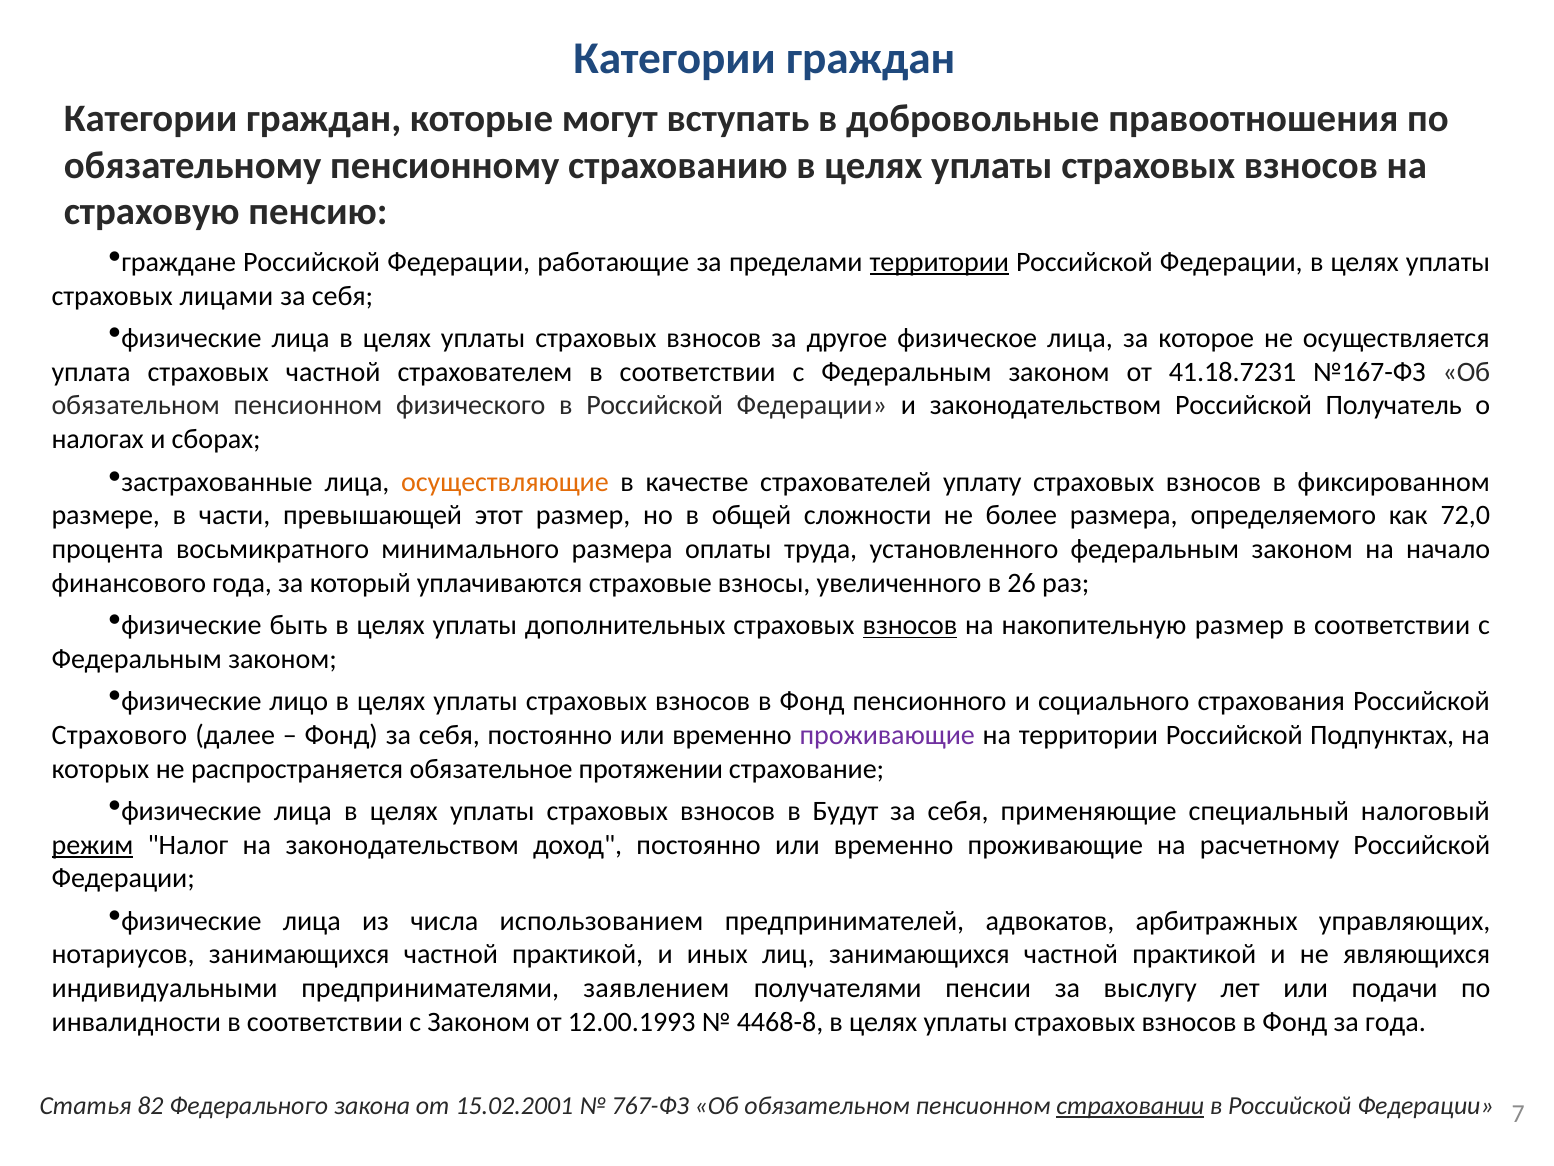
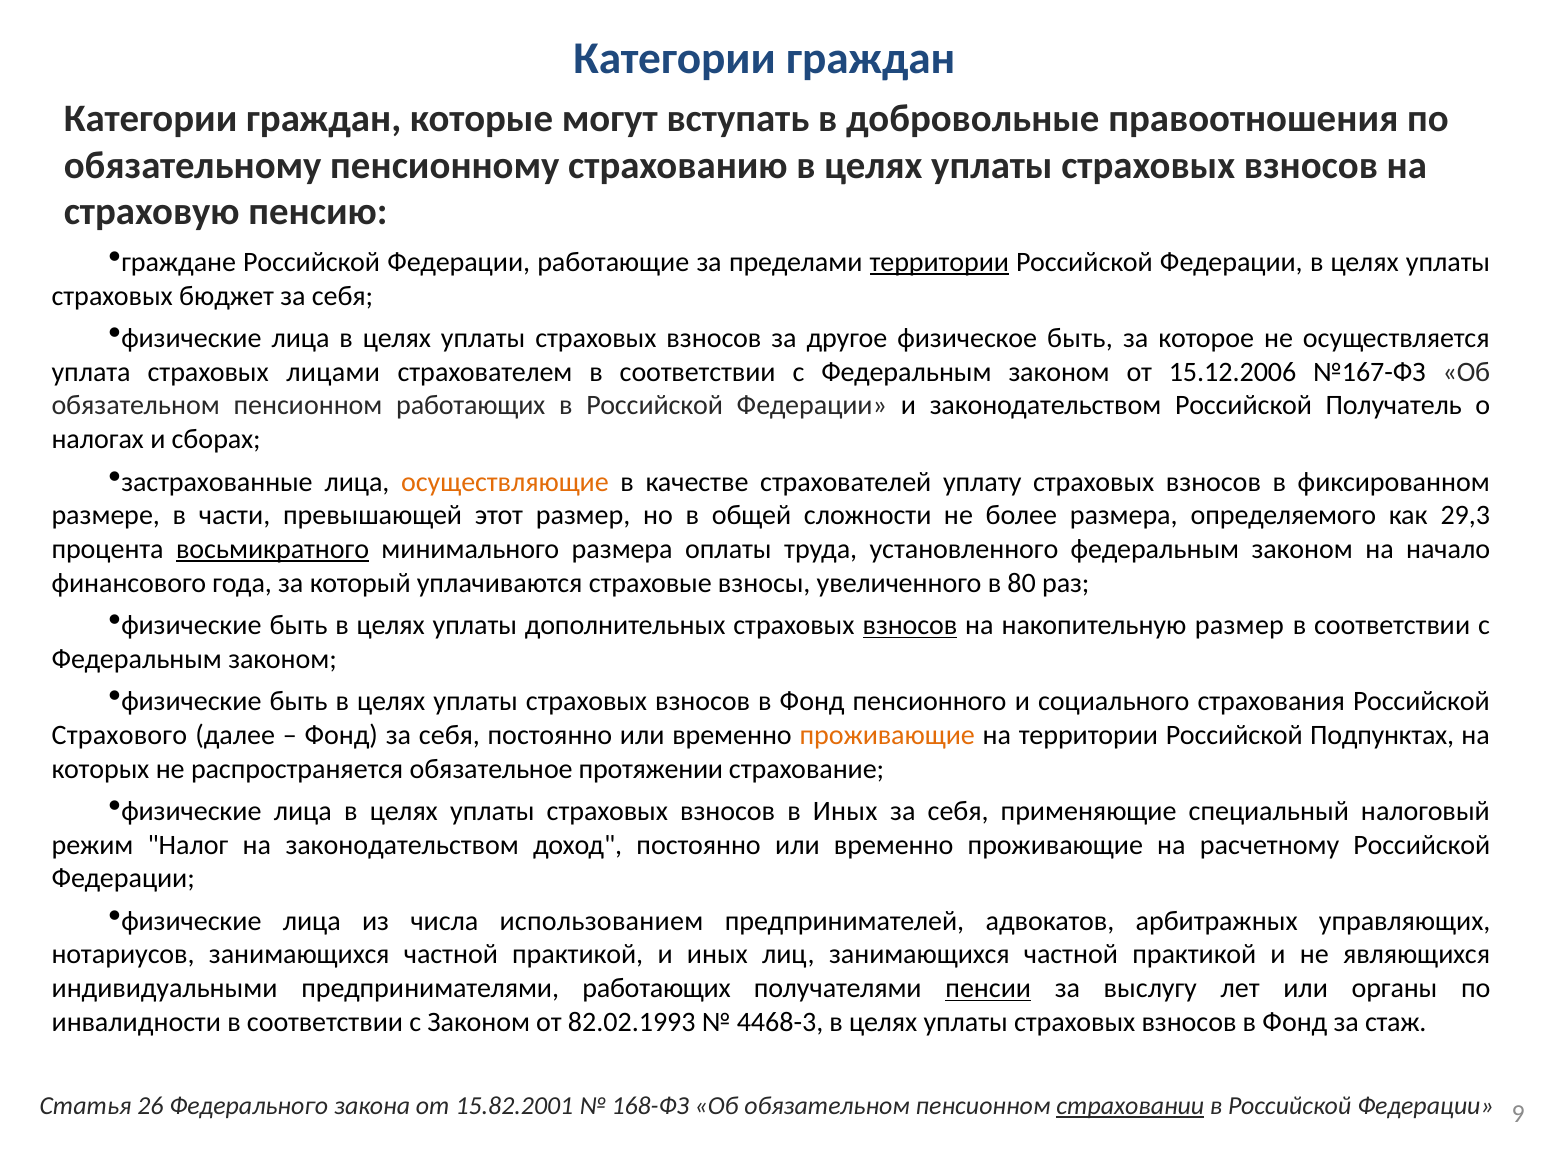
лицами: лицами -> бюджет
физическое лица: лица -> быть
страховых частной: частной -> лицами
41.18.7231: 41.18.7231 -> 15.12.2006
пенсионном физического: физического -> работающих
72,0: 72,0 -> 29,3
восьмикратного underline: none -> present
26: 26 -> 80
лицо at (299, 701): лицо -> быть
проживающие at (887, 735) colour: purple -> orange
в Будут: Будут -> Иных
режим underline: present -> none
предпринимателями заявлением: заявлением -> работающих
пенсии underline: none -> present
подачи: подачи -> органы
12.00.1993: 12.00.1993 -> 82.02.1993
4468-8: 4468-8 -> 4468-3
за года: года -> стаж
82: 82 -> 26
15.02.2001: 15.02.2001 -> 15.82.2001
767-ФЗ: 767-ФЗ -> 168-ФЗ
7: 7 -> 9
